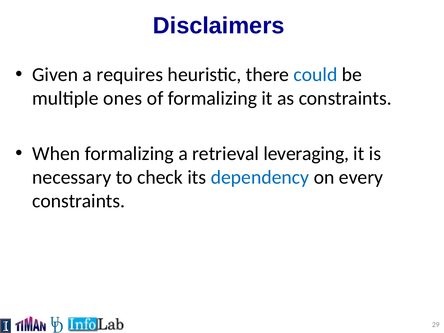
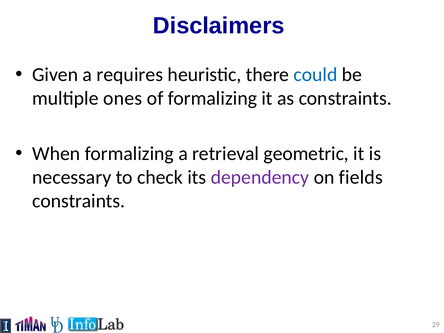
leveraging: leveraging -> geometric
dependency colour: blue -> purple
every: every -> fields
